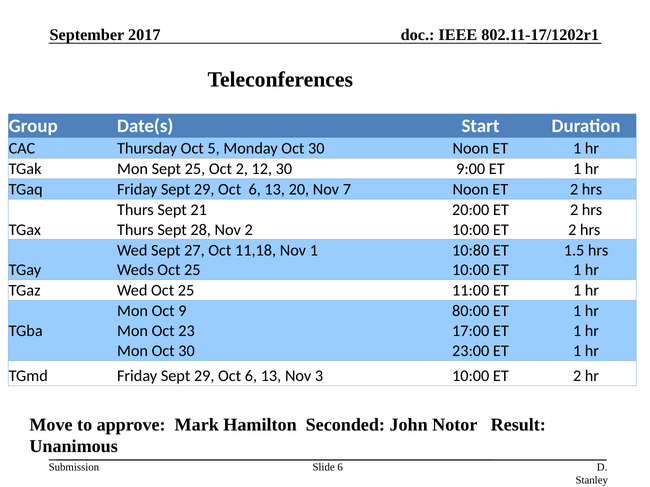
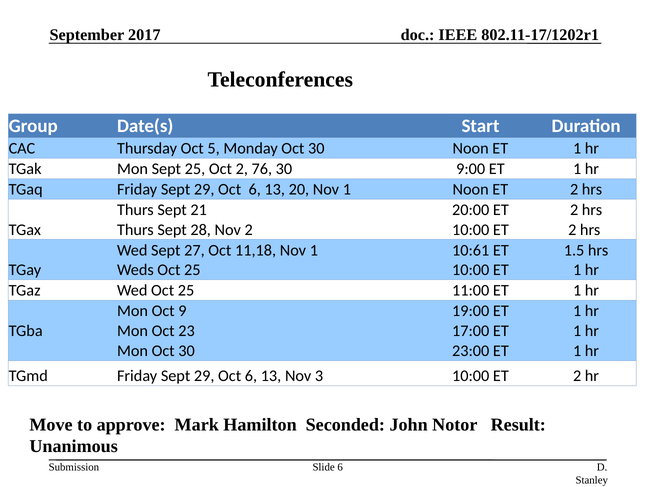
12: 12 -> 76
20 Nov 7: 7 -> 1
10:80: 10:80 -> 10:61
80:00: 80:00 -> 19:00
